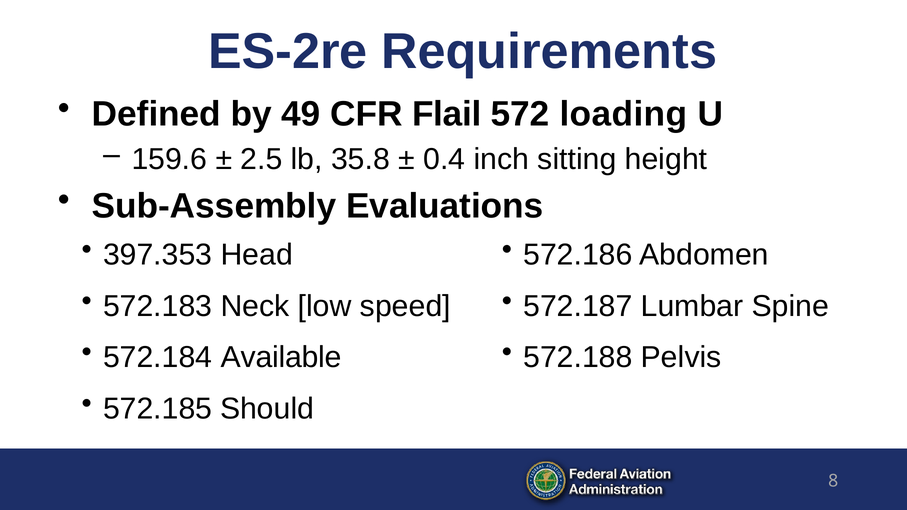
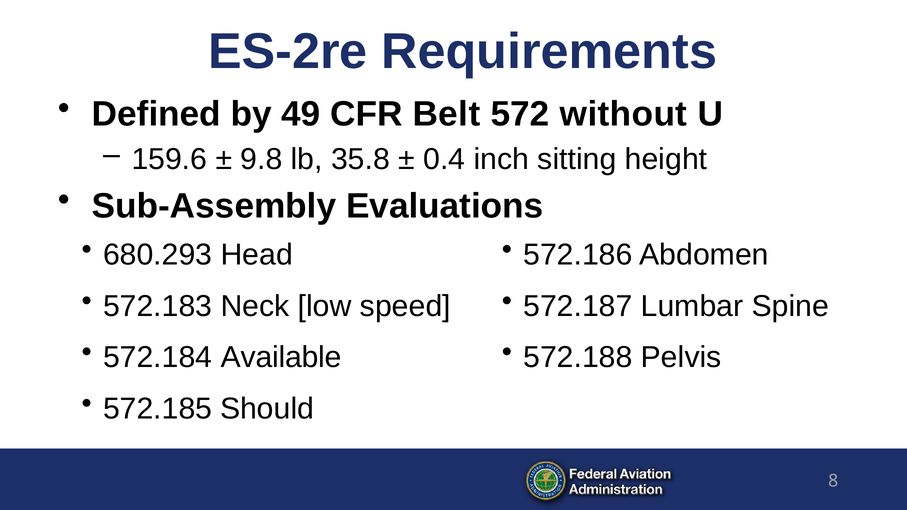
Flail: Flail -> Belt
loading: loading -> without
2.5: 2.5 -> 9.8
397.353: 397.353 -> 680.293
